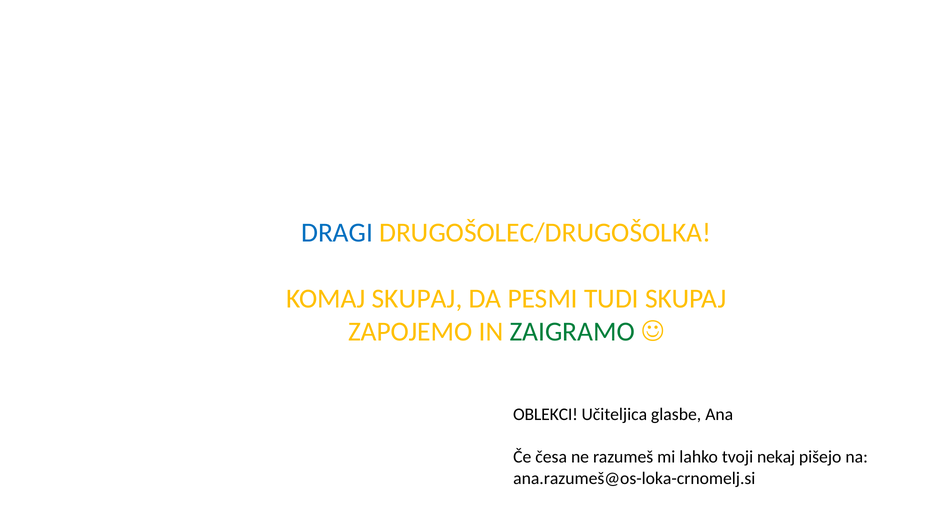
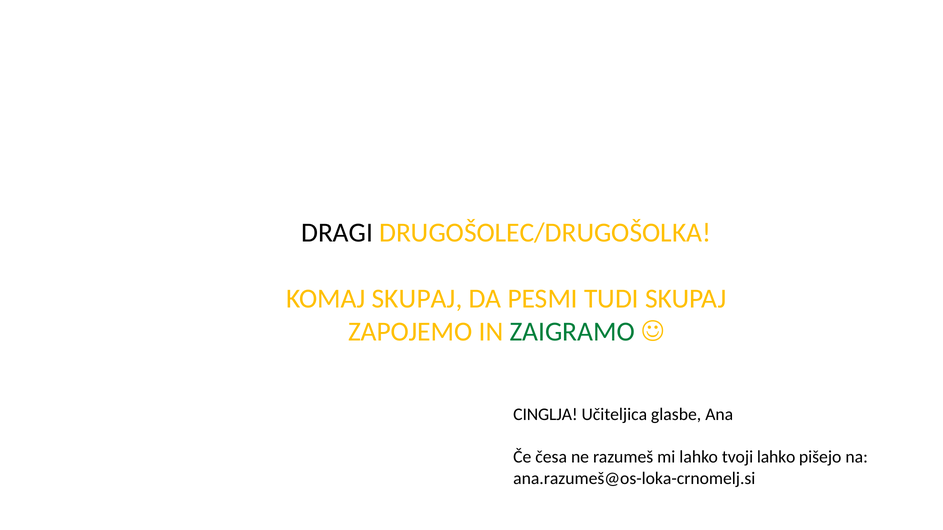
DRAGI colour: blue -> black
OBLEKCI: OBLEKCI -> CINGLJA
tvoji nekaj: nekaj -> lahko
